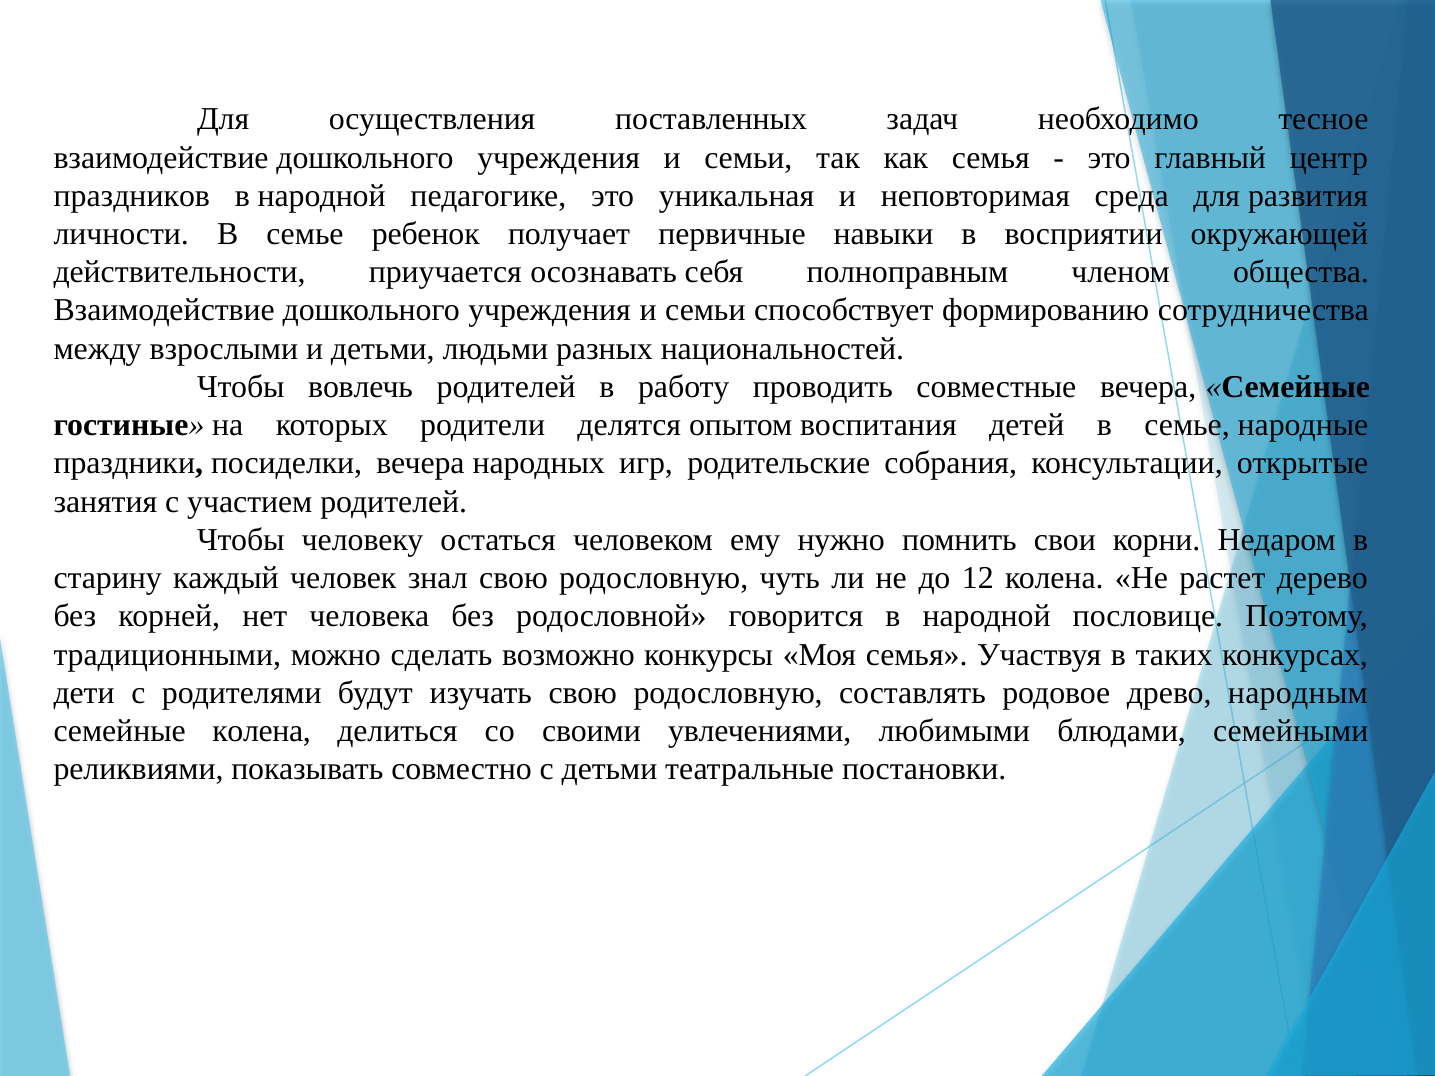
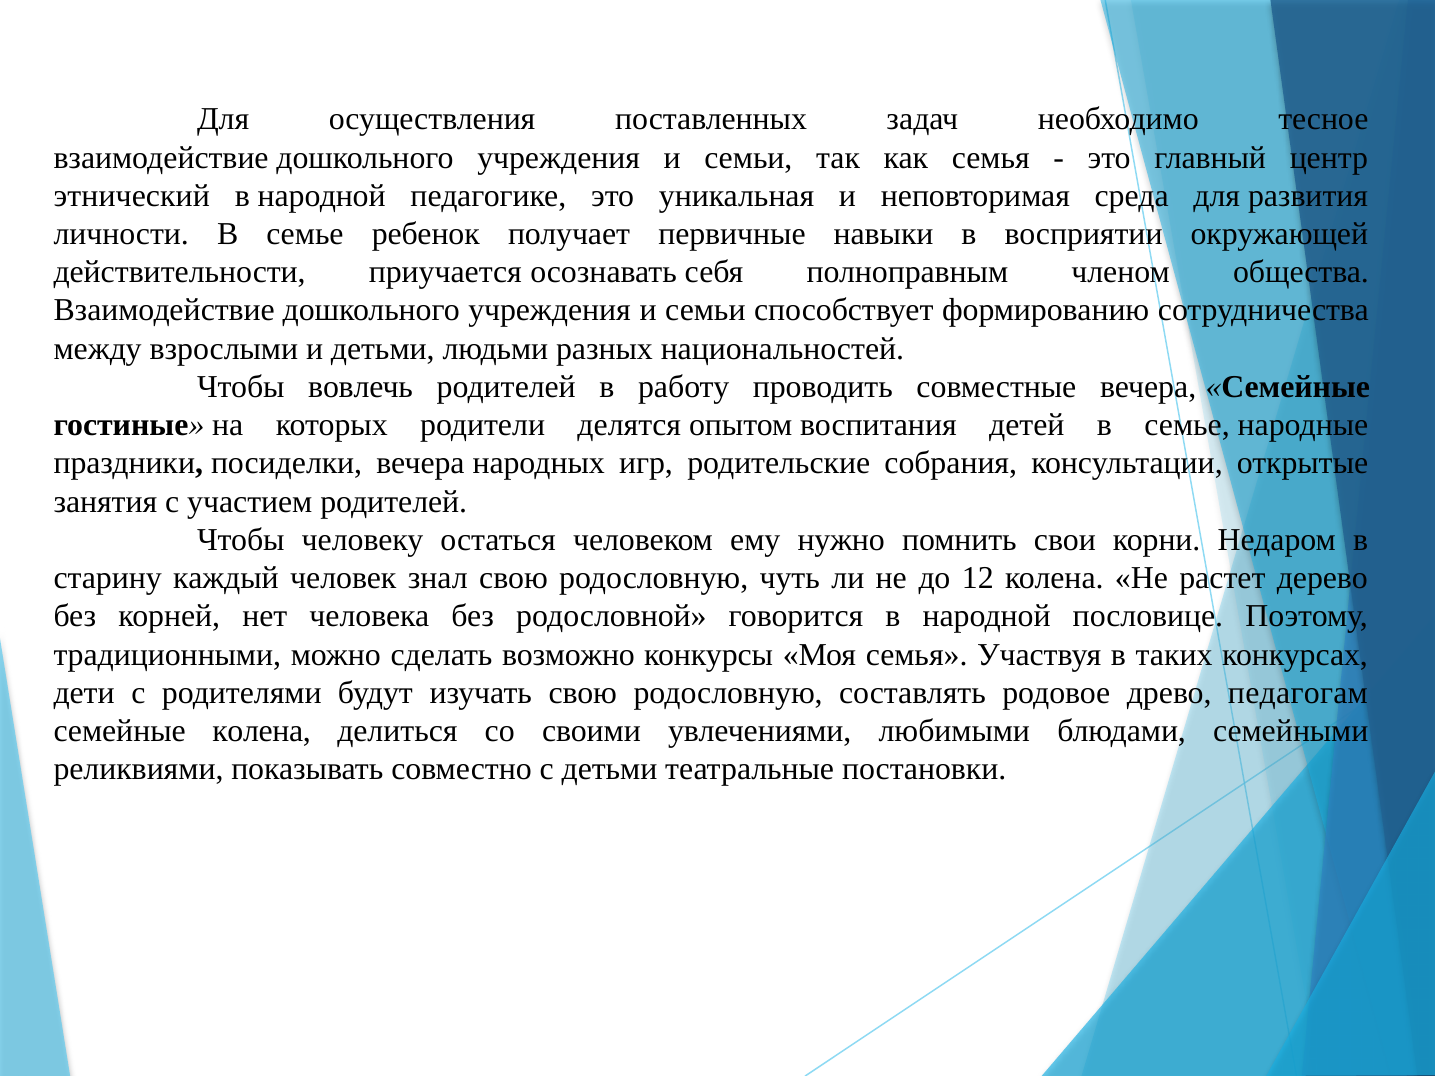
праздников: праздников -> этнический
народным: народным -> педагогам
